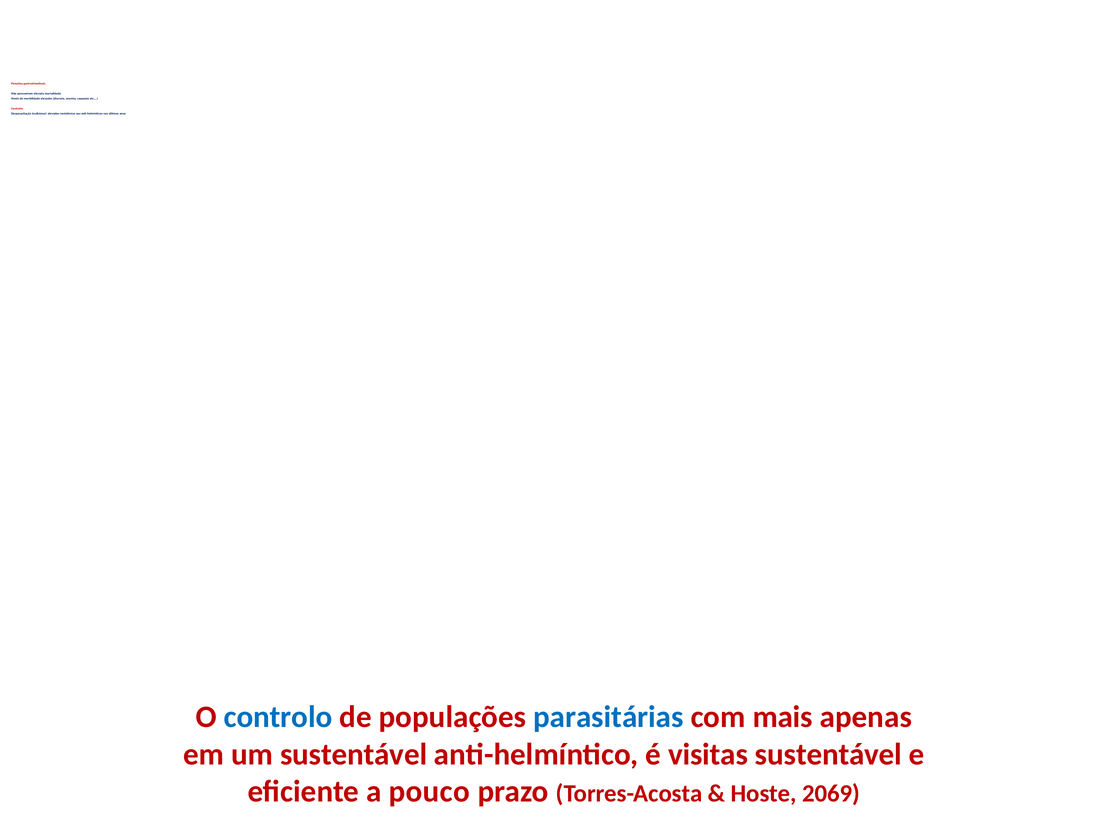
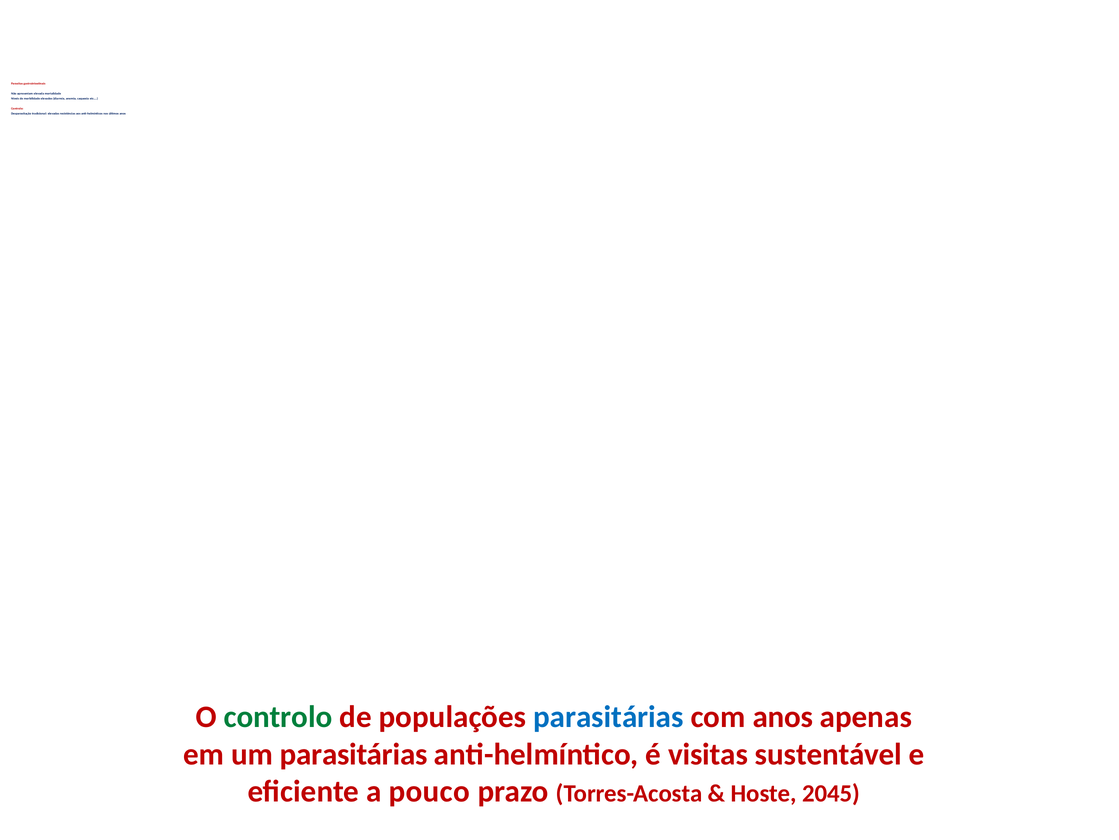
controlo at (278, 716) colour: blue -> green
com mais: mais -> anos
um sustentável: sustentável -> parasitárias
2069: 2069 -> 2045
